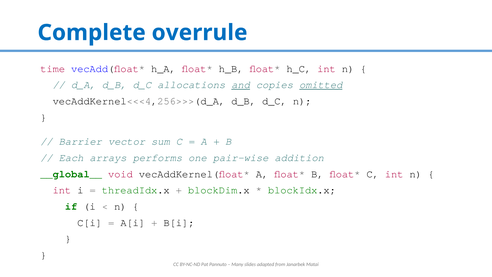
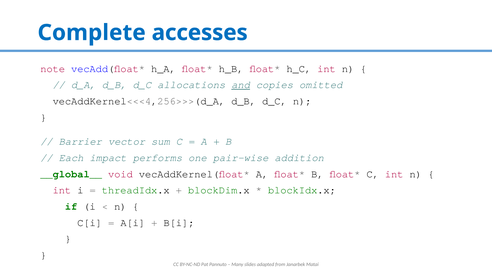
overrule: overrule -> accesses
time: time -> note
omitted underline: present -> none
arrays: arrays -> impact
